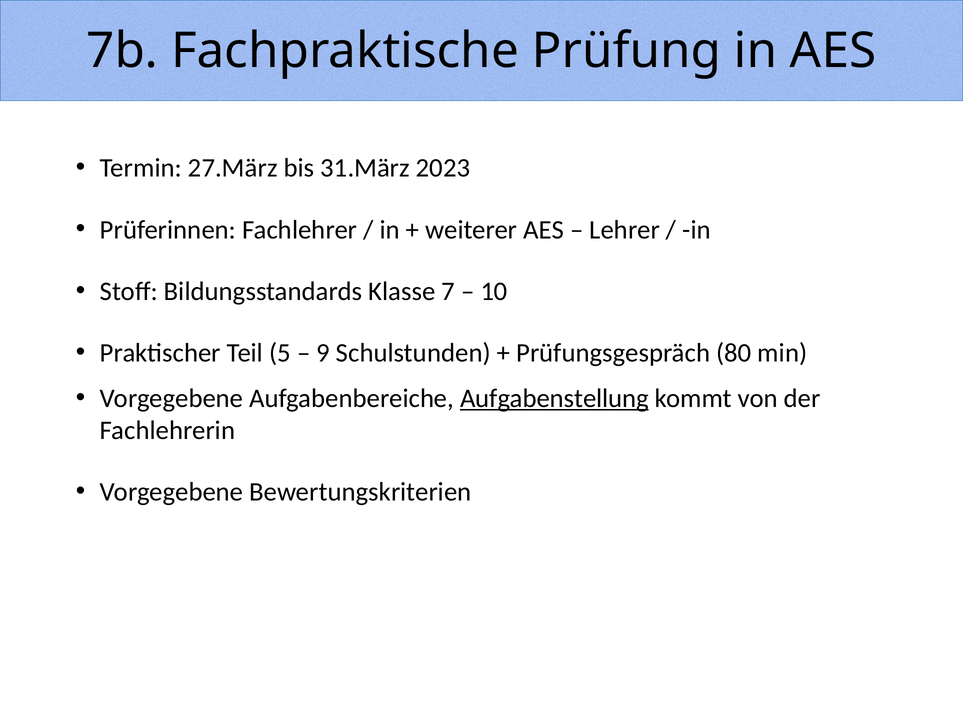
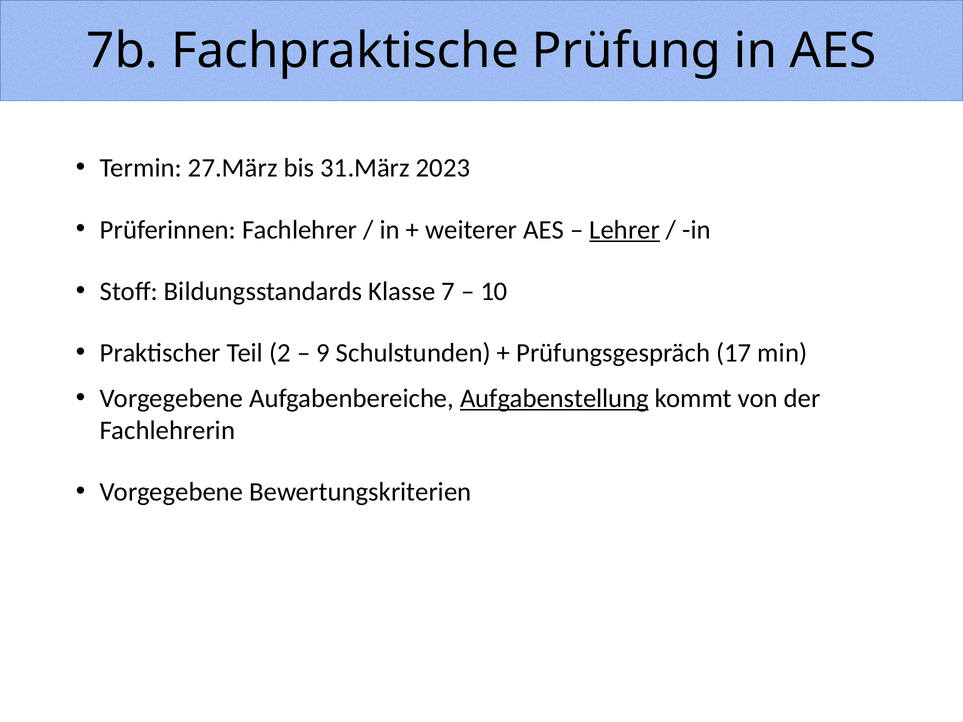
Lehrer underline: none -> present
5: 5 -> 2
80: 80 -> 17
